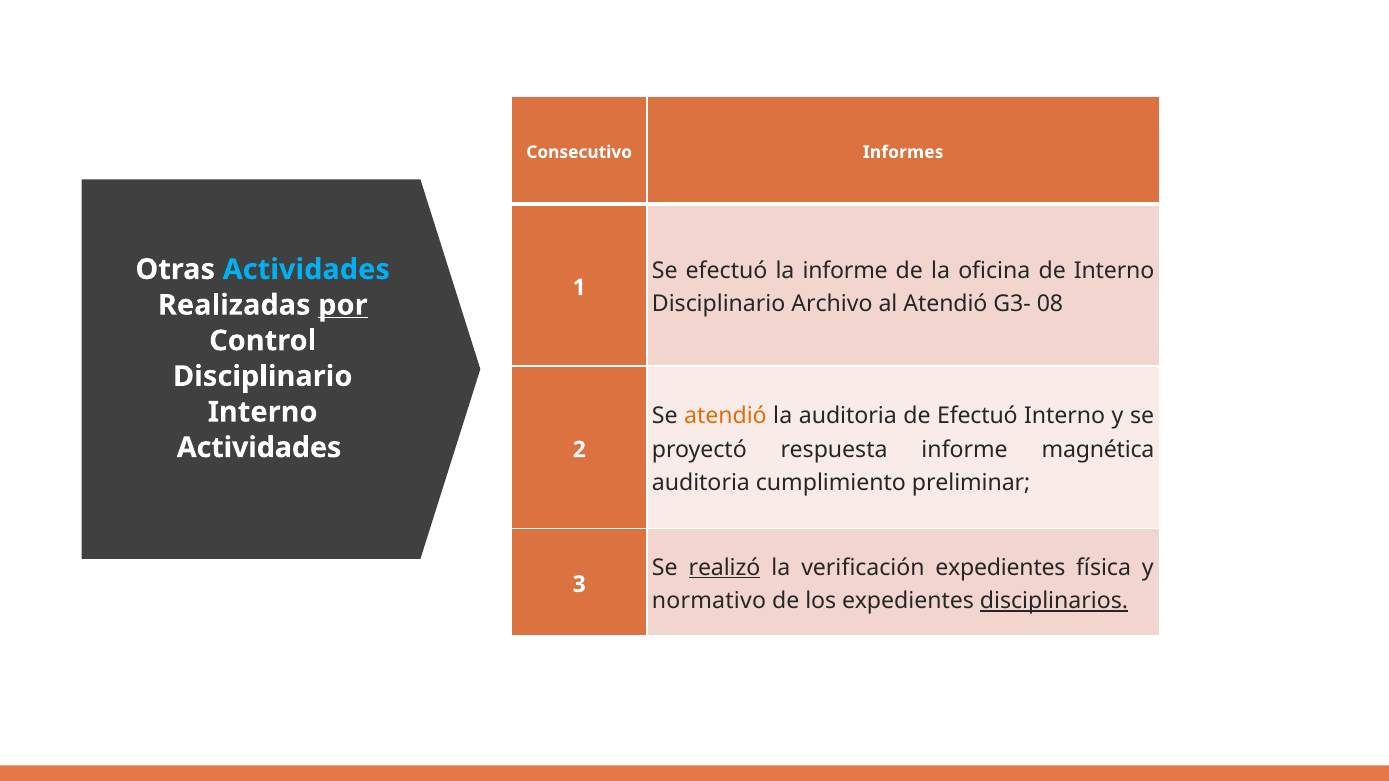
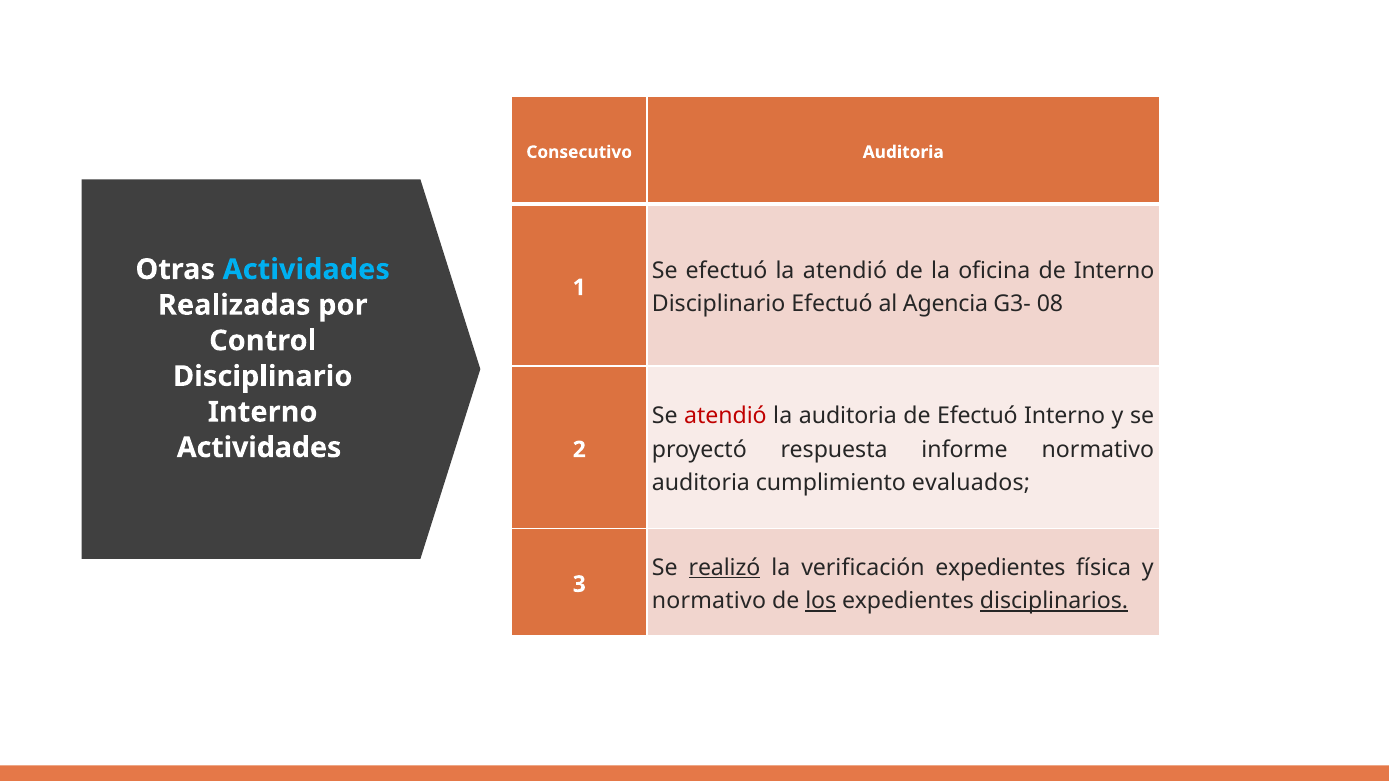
Consecutivo Informes: Informes -> Auditoria
la informe: informe -> atendió
Disciplinario Archivo: Archivo -> Efectuó
al Atendió: Atendió -> Agencia
por underline: present -> none
atendió at (725, 416) colour: orange -> red
informe magnética: magnética -> normativo
preliminar: preliminar -> evaluados
los underline: none -> present
